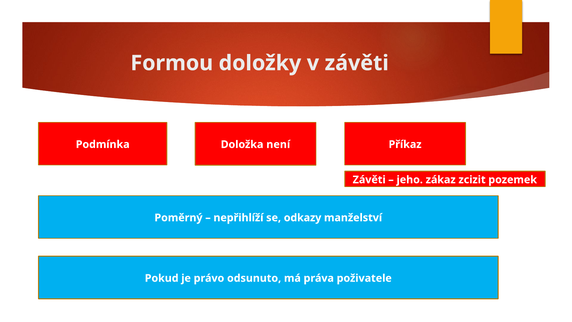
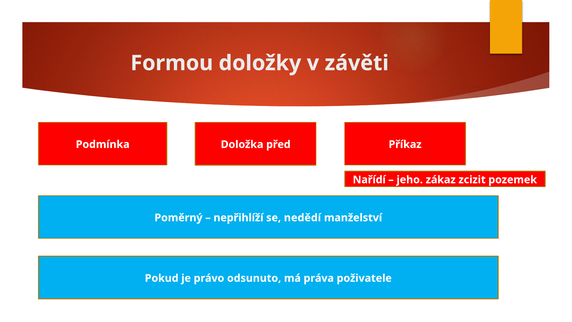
není: není -> před
Závěti at (369, 180): Závěti -> Nařídí
odkazy: odkazy -> nedědí
